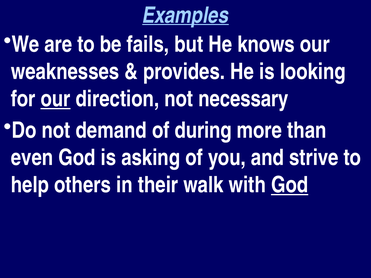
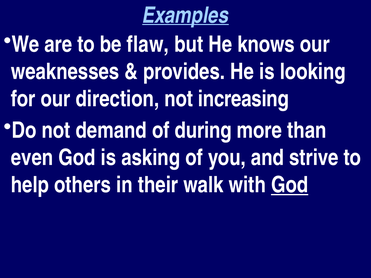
fails: fails -> flaw
our at (56, 99) underline: present -> none
necessary: necessary -> increasing
